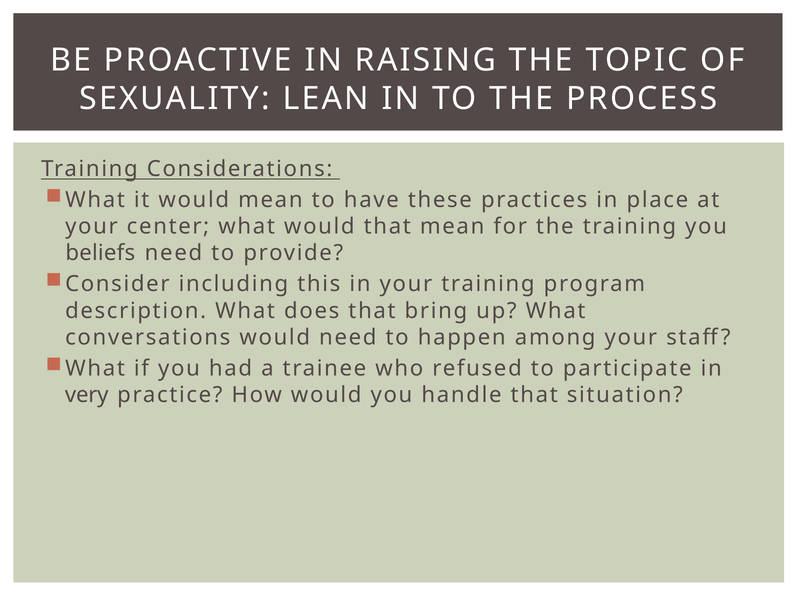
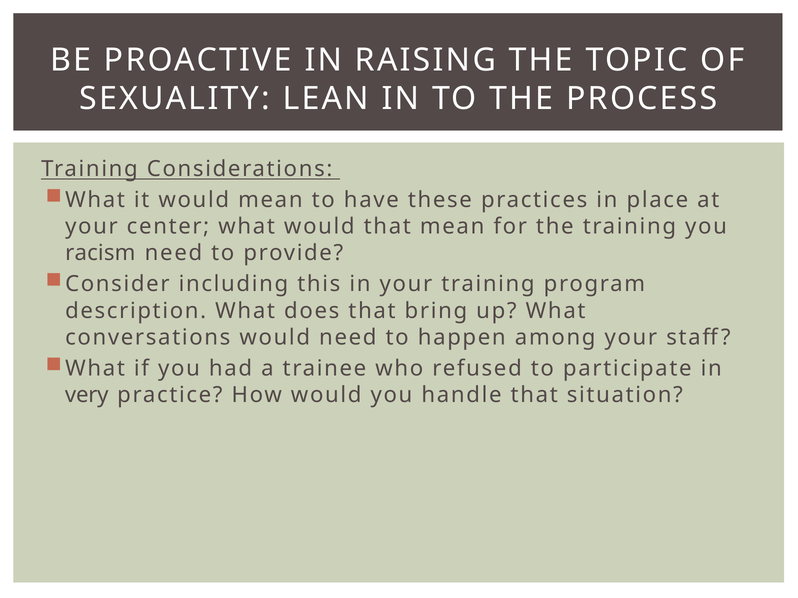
beliefs: beliefs -> racism
